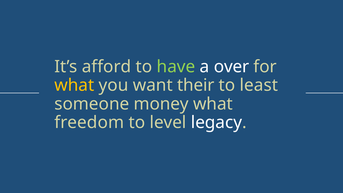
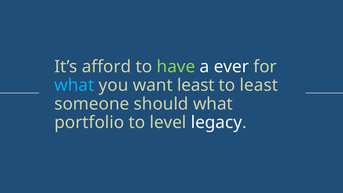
over: over -> ever
what at (74, 85) colour: yellow -> light blue
want their: their -> least
money: money -> should
freedom: freedom -> portfolio
